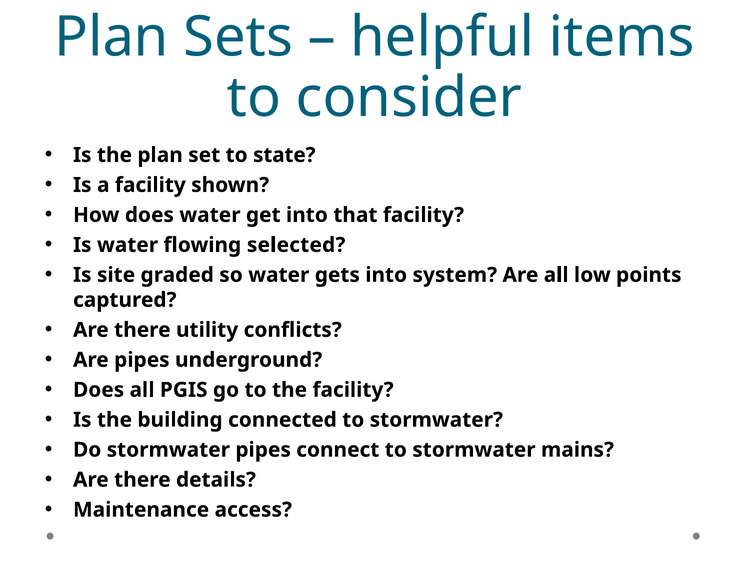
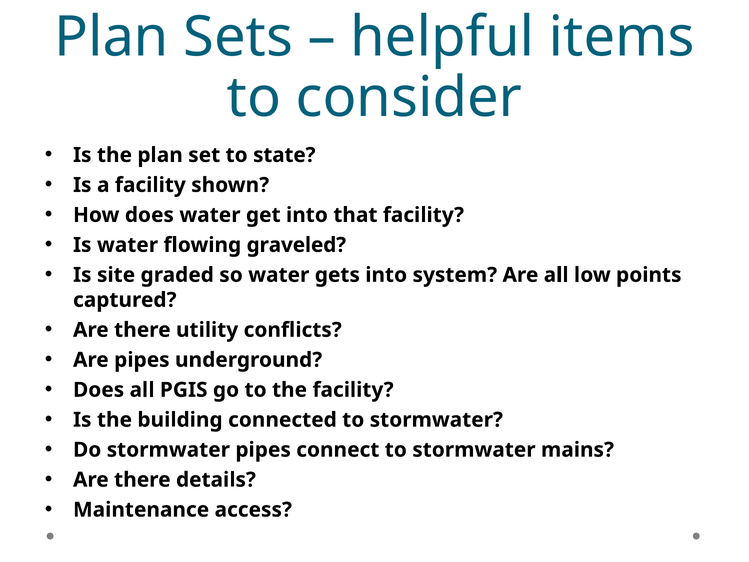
selected: selected -> graveled
